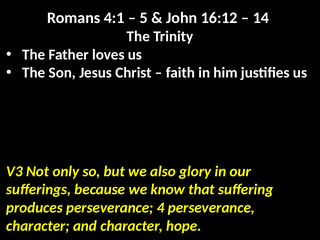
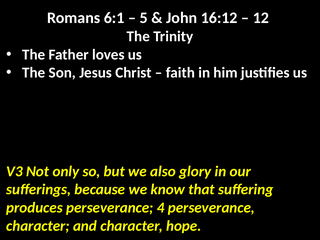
4:1: 4:1 -> 6:1
14: 14 -> 12
